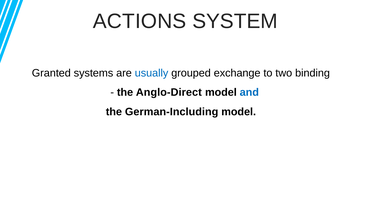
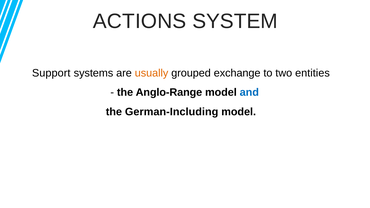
Granted: Granted -> Support
usually colour: blue -> orange
binding: binding -> entities
Anglo-Direct: Anglo-Direct -> Anglo-Range
